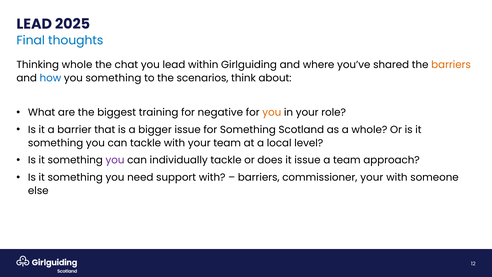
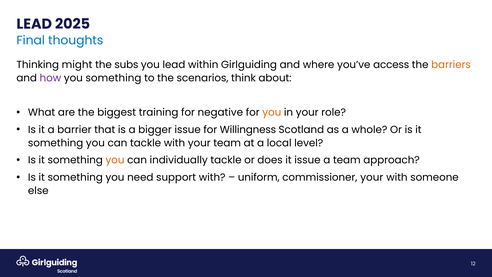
Thinking whole: whole -> might
chat: chat -> subs
shared: shared -> access
how colour: blue -> purple
for Something: Something -> Willingness
you at (115, 160) colour: purple -> orange
barriers at (259, 177): barriers -> uniform
